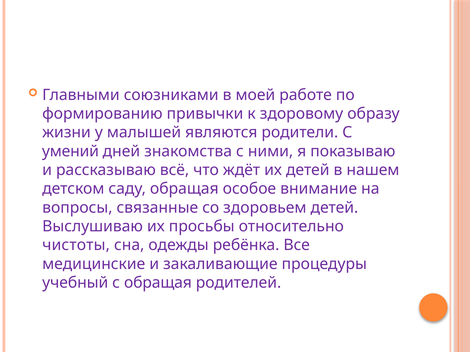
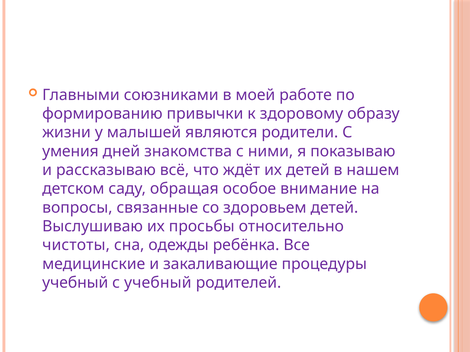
умений: умений -> умения
с обращая: обращая -> учебный
